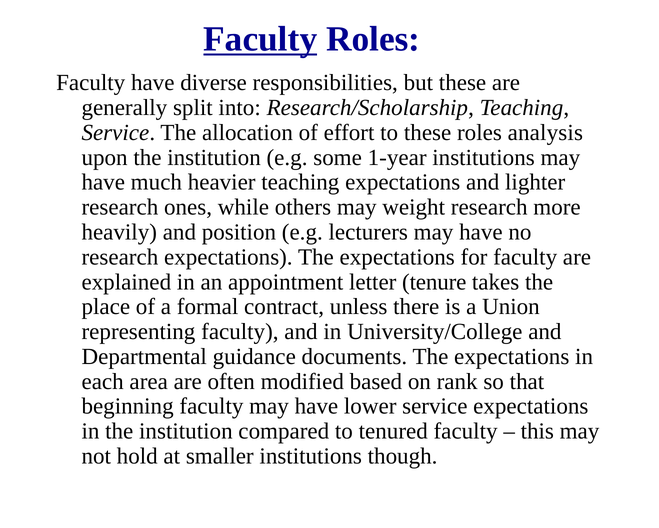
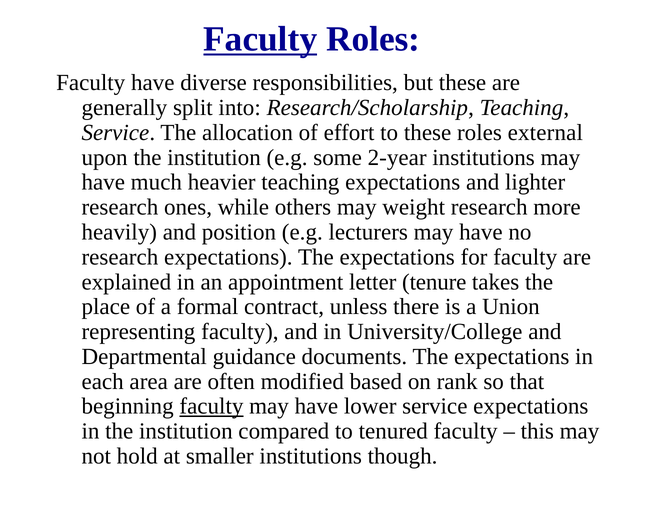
analysis: analysis -> external
1-year: 1-year -> 2-year
faculty at (211, 406) underline: none -> present
